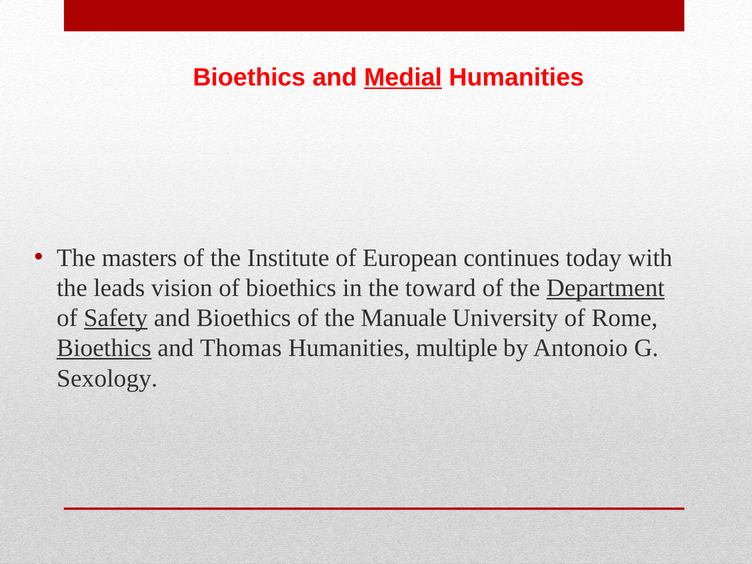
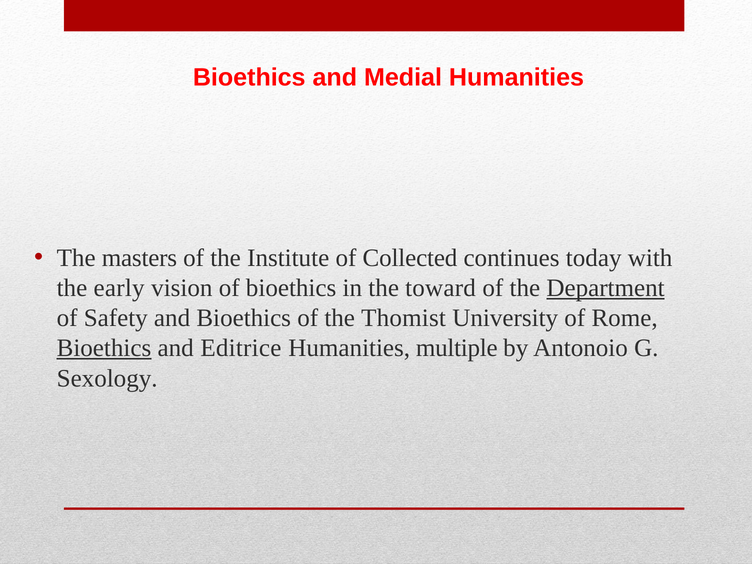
Medial underline: present -> none
European: European -> Collected
leads: leads -> early
Safety underline: present -> none
Manuale: Manuale -> Thomist
Thomas: Thomas -> Editrice
